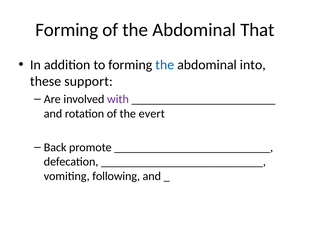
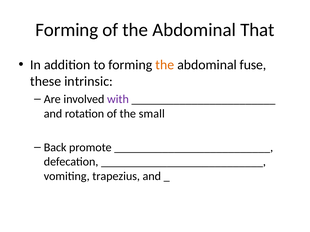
the at (165, 65) colour: blue -> orange
into: into -> fuse
support: support -> intrinsic
evert: evert -> small
following: following -> trapezius
